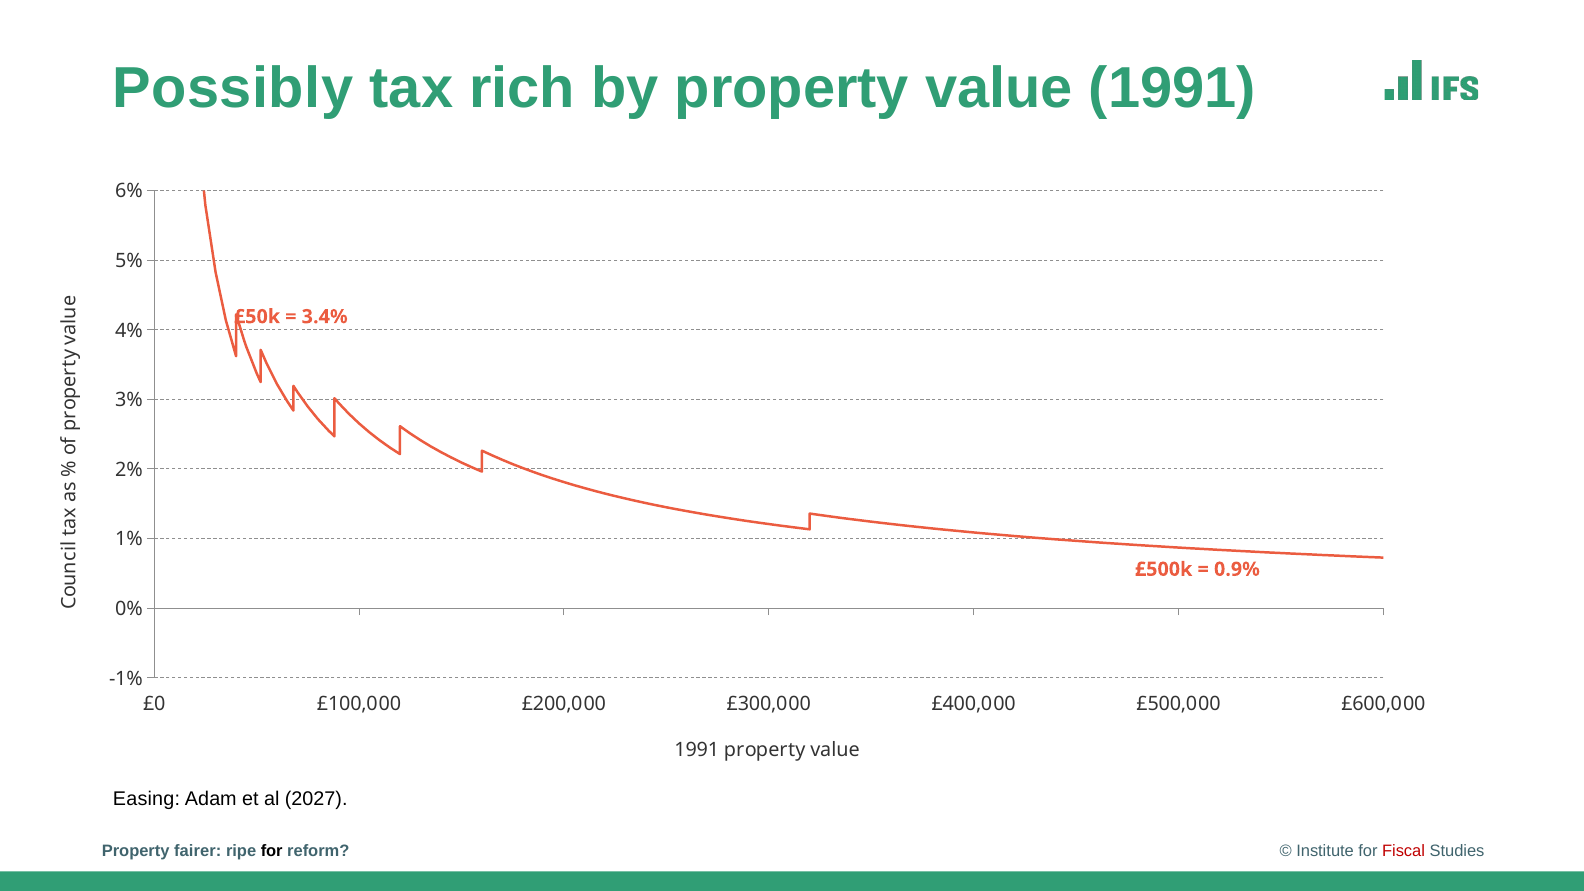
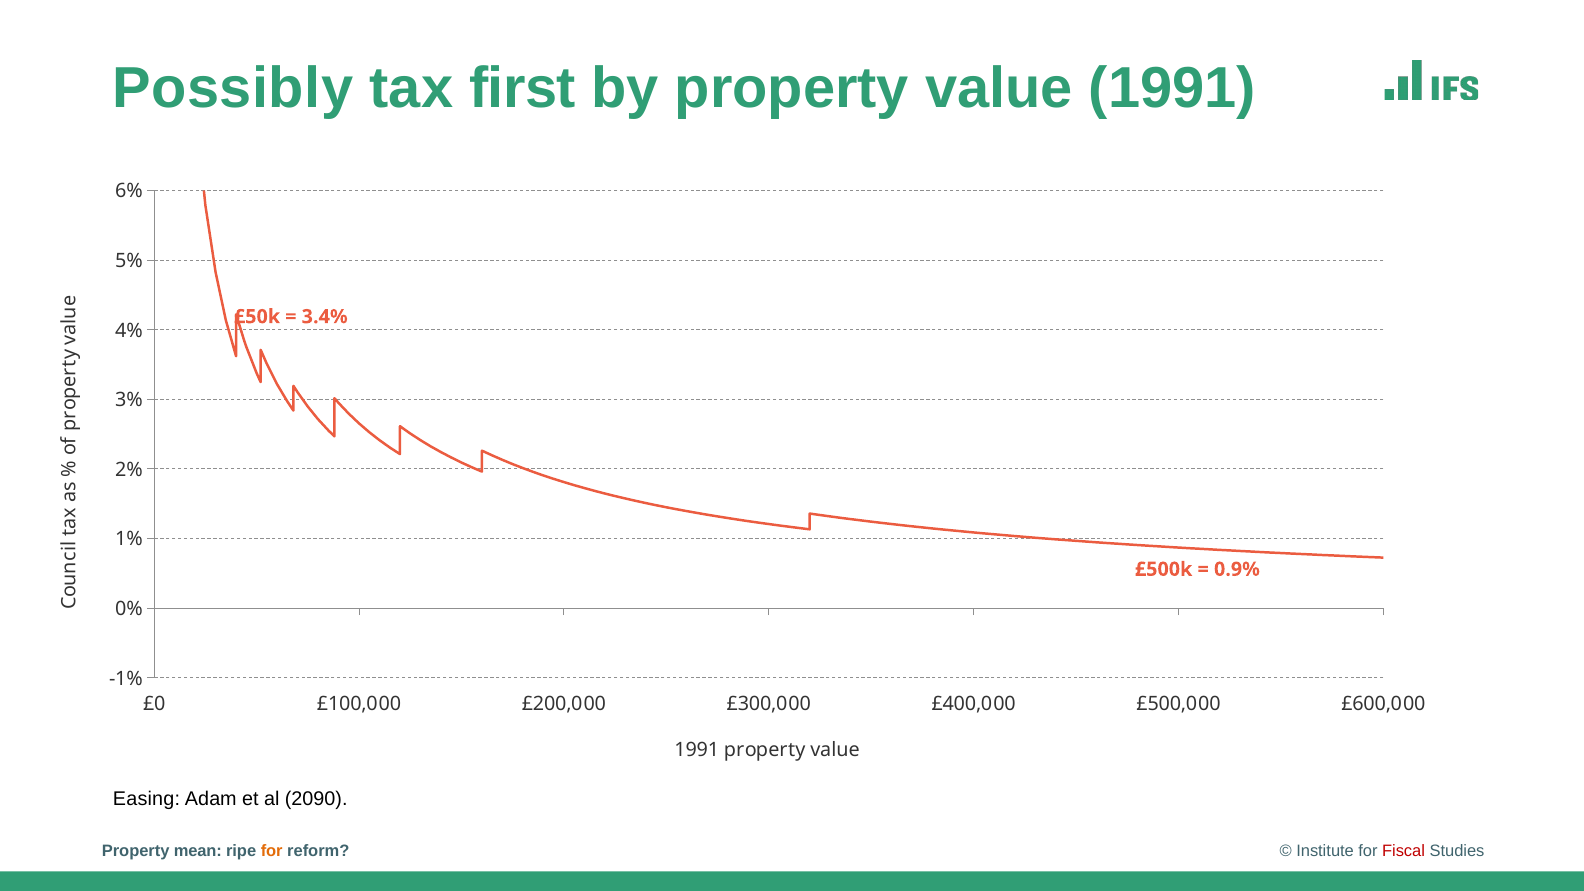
rich: rich -> first
2027: 2027 -> 2090
fairer: fairer -> mean
for at (272, 851) colour: black -> orange
